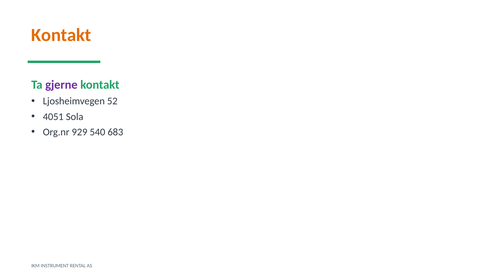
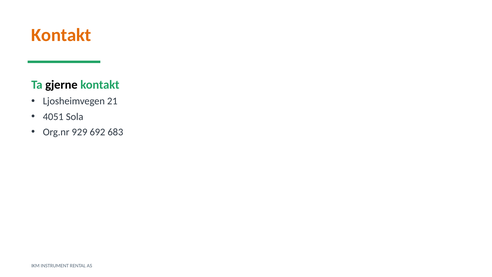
gjerne colour: purple -> black
52: 52 -> 21
540: 540 -> 692
